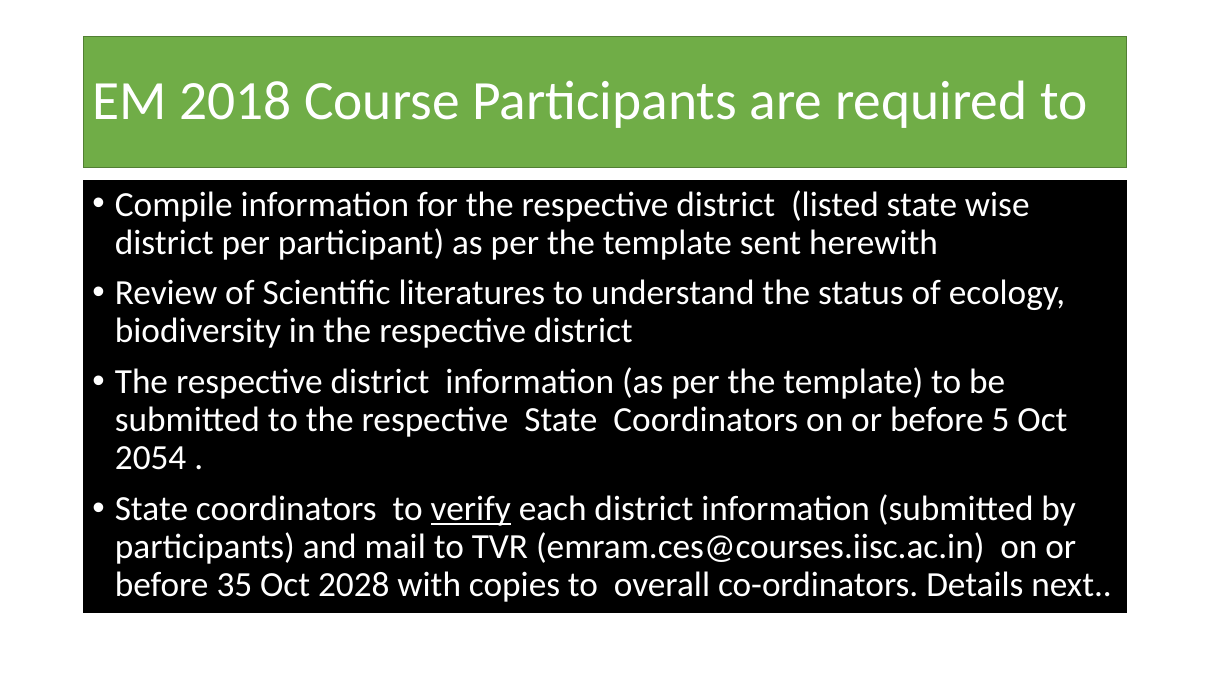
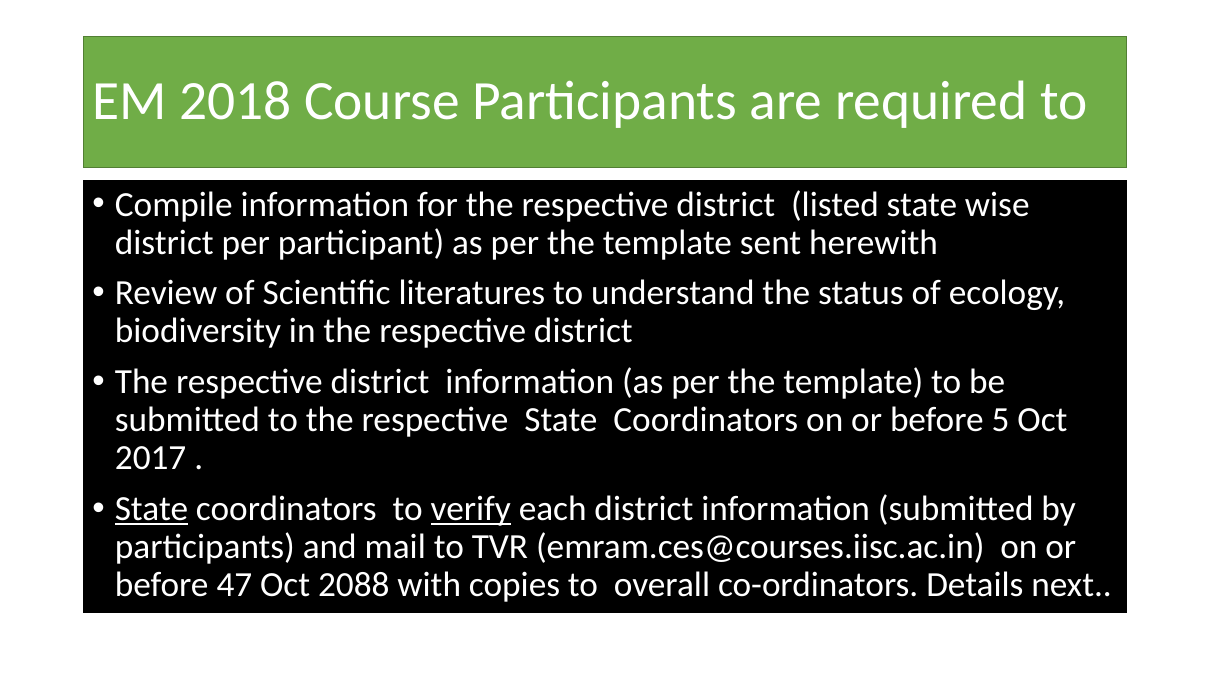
2054: 2054 -> 2017
State at (152, 509) underline: none -> present
35: 35 -> 47
2028: 2028 -> 2088
